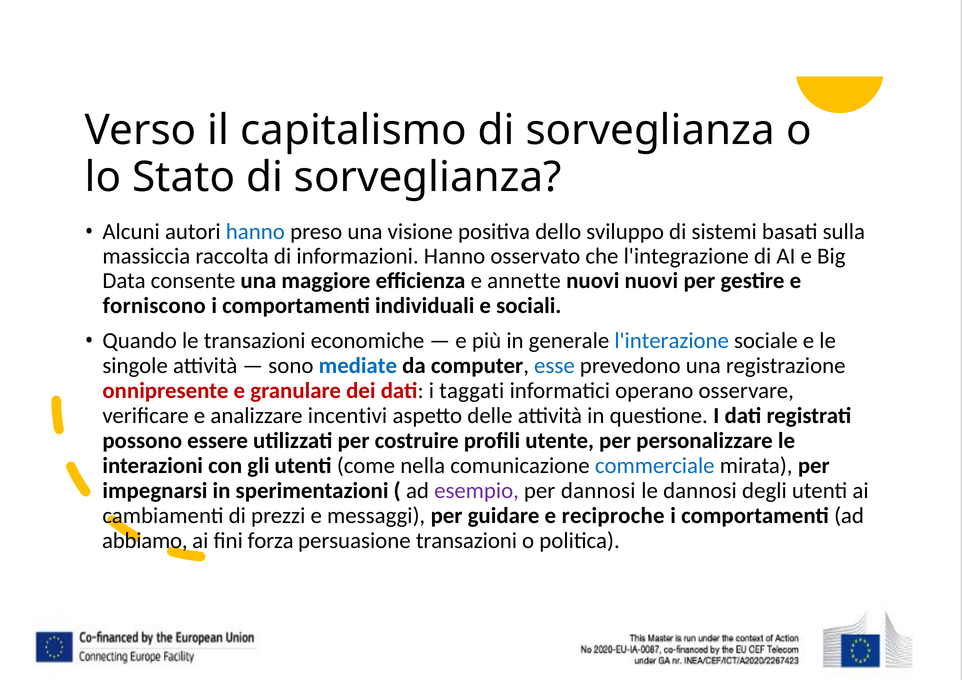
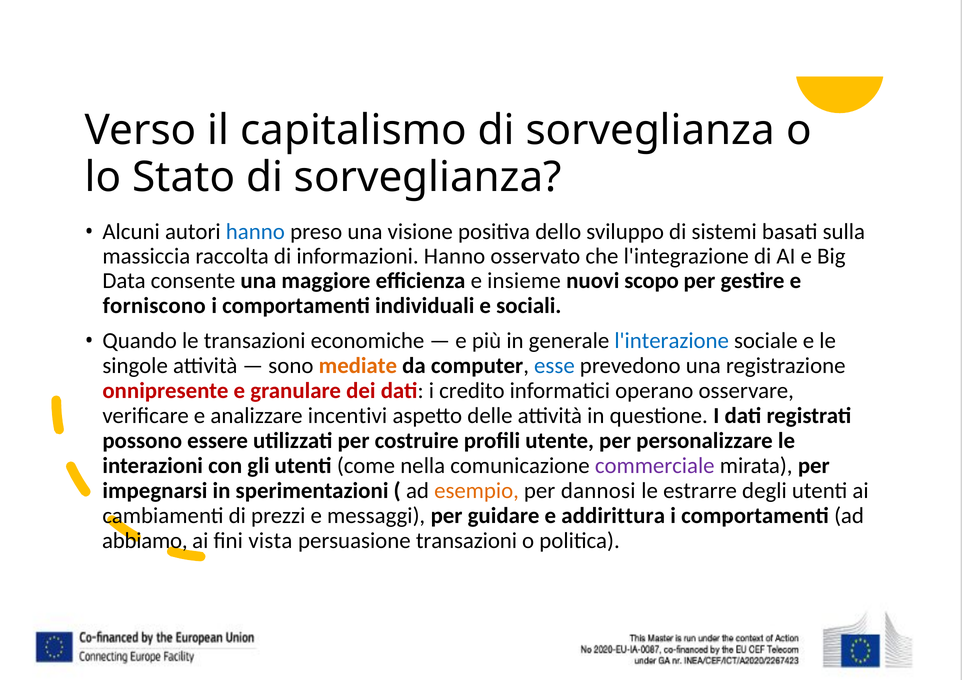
annette: annette -> insieme
nuovi nuovi: nuovi -> scopo
mediate colour: blue -> orange
taggati: taggati -> credito
commerciale colour: blue -> purple
esempio colour: purple -> orange
le dannosi: dannosi -> estrarre
reciproche: reciproche -> addirittura
forza: forza -> vista
